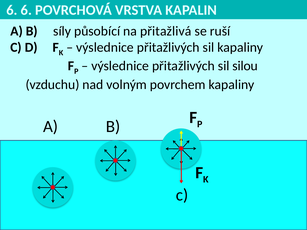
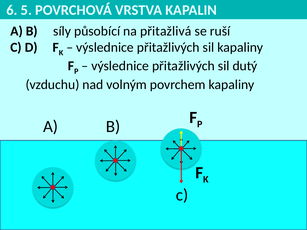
6 6: 6 -> 5
silou: silou -> dutý
